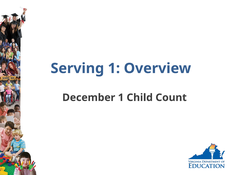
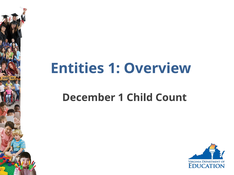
Serving: Serving -> Entities
